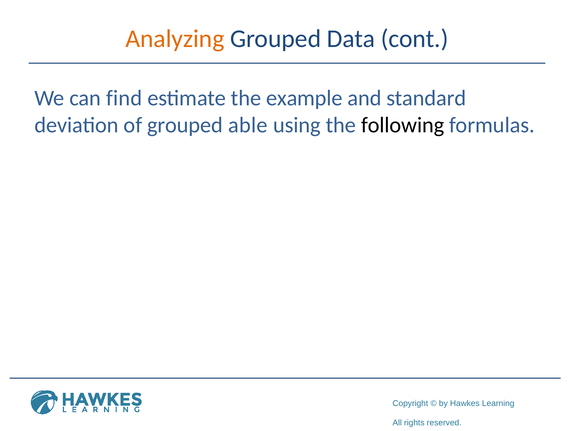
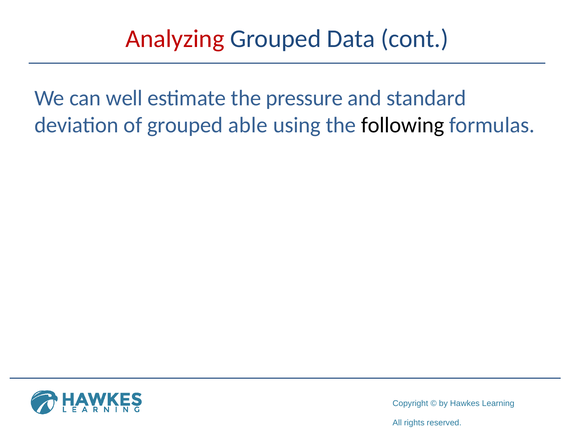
Analyzing colour: orange -> red
find: find -> well
example: example -> pressure
